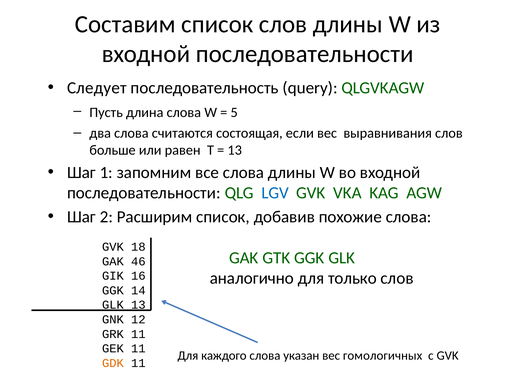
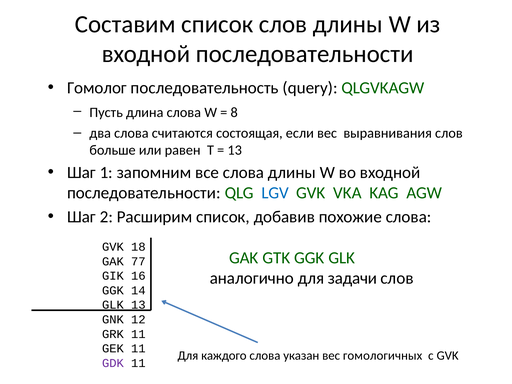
Следует: Следует -> Гомолог
5: 5 -> 8
46: 46 -> 77
только: только -> задачи
GDK colour: orange -> purple
